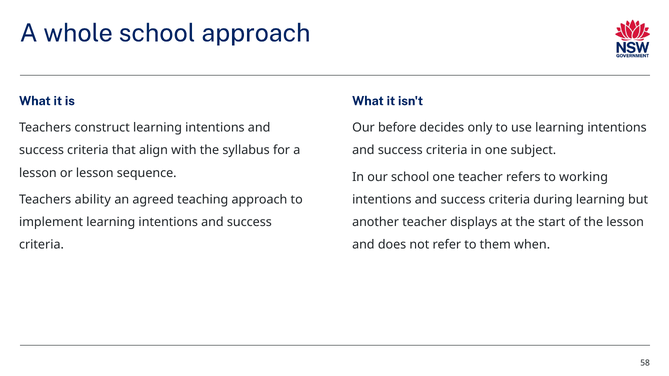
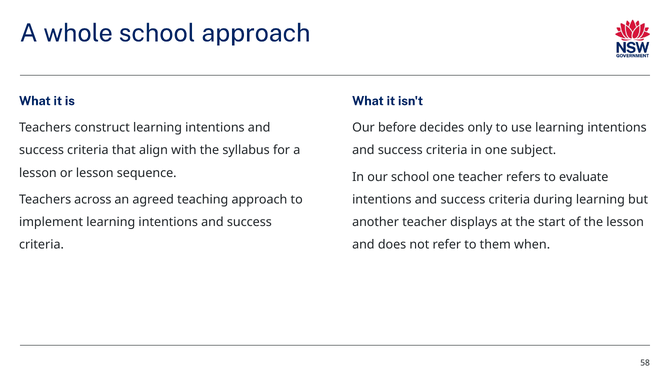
working: working -> evaluate
ability: ability -> across
